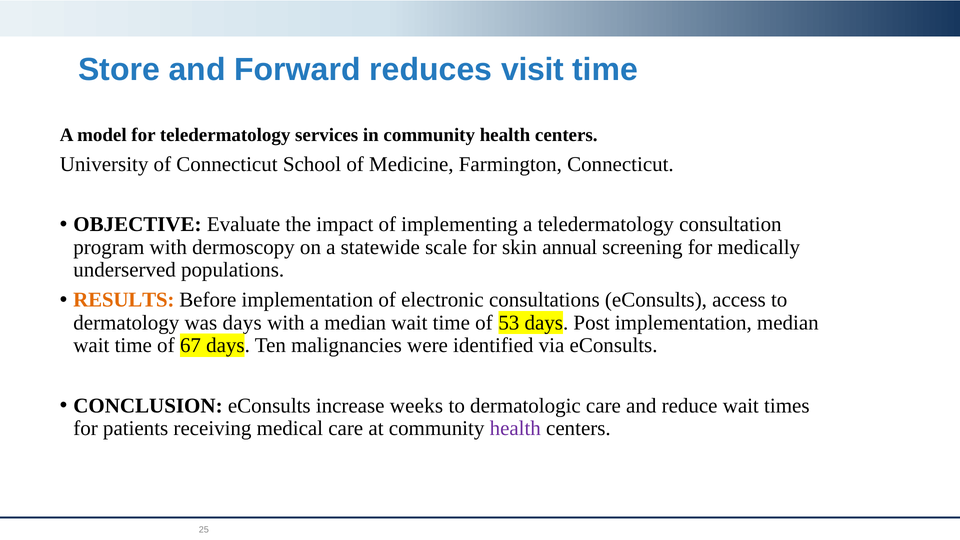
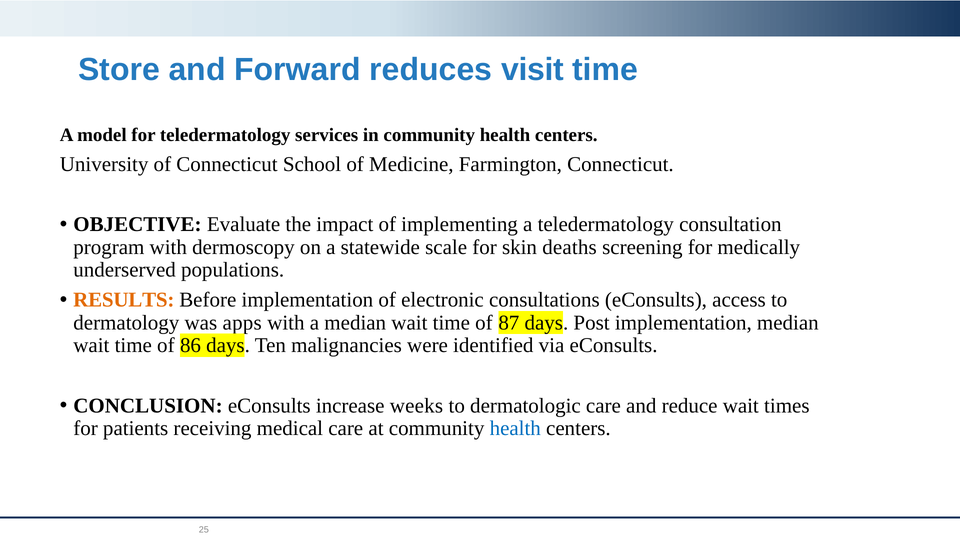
annual: annual -> deaths
was days: days -> apps
53: 53 -> 87
67: 67 -> 86
health at (515, 428) colour: purple -> blue
